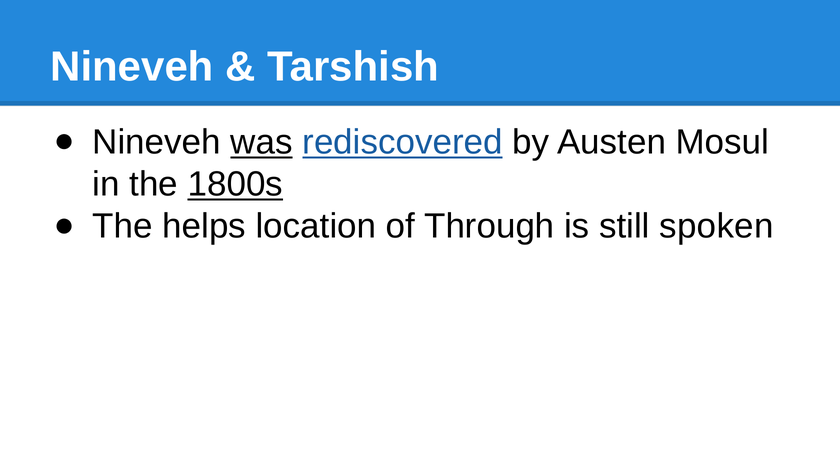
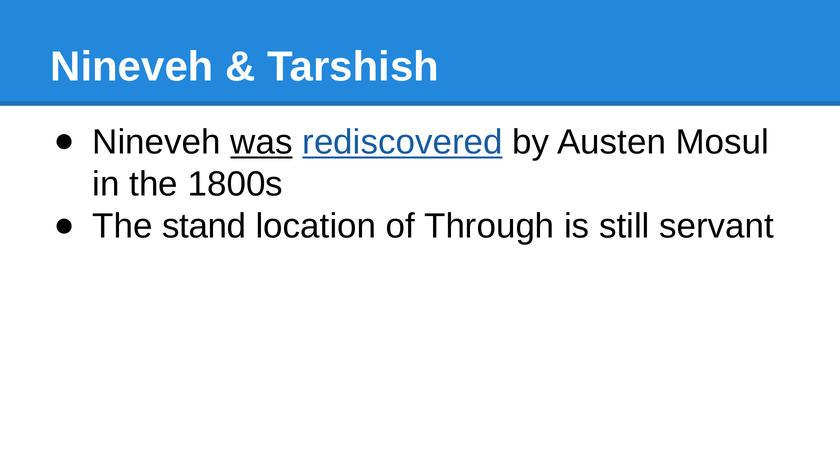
1800s underline: present -> none
helps: helps -> stand
spoken: spoken -> servant
